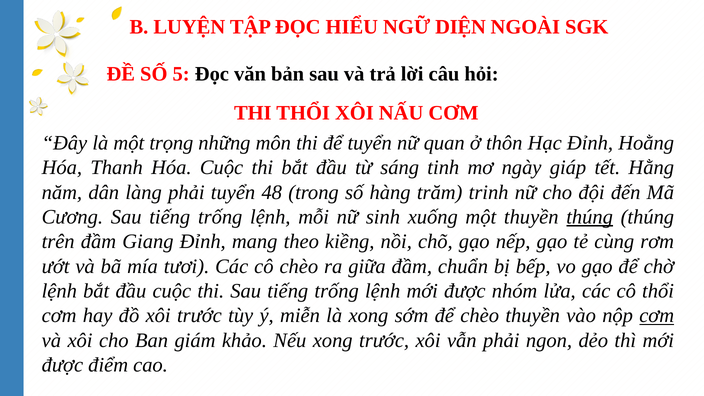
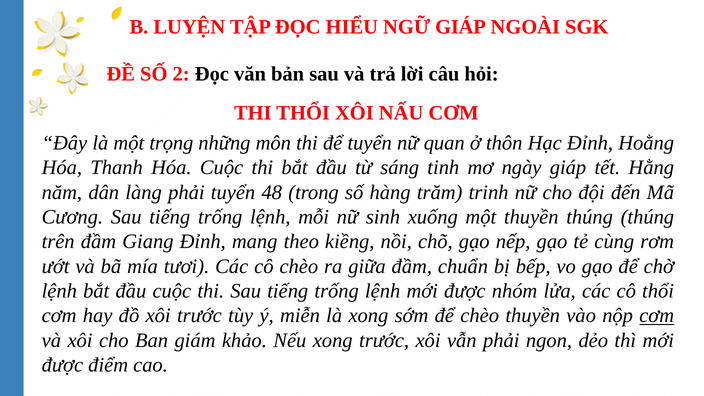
NGỮ DIỆN: DIỆN -> GIÁP
5: 5 -> 2
thúng at (590, 217) underline: present -> none
